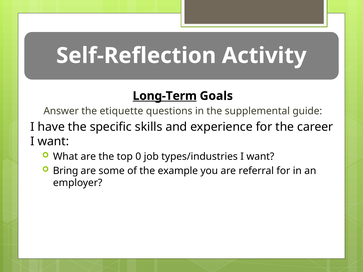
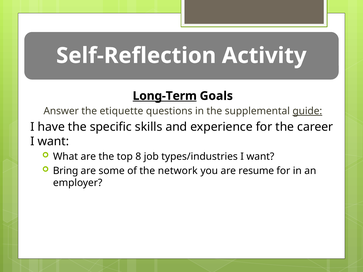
guide underline: none -> present
0: 0 -> 8
example: example -> network
referral: referral -> resume
